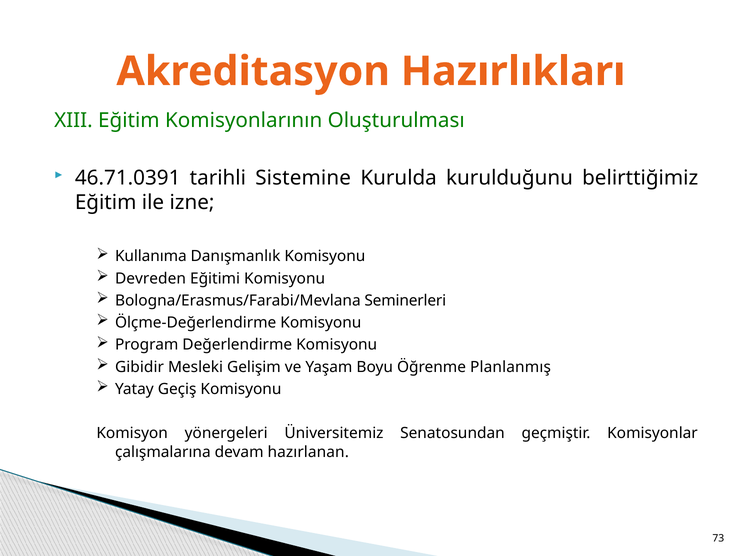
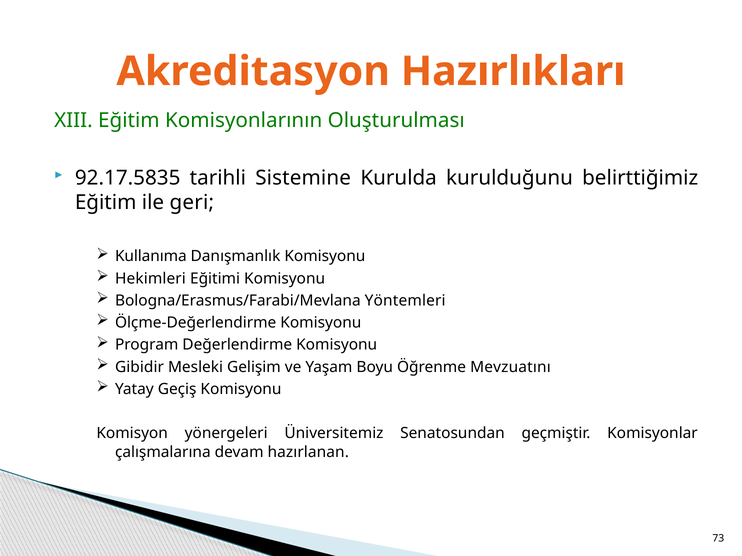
46.71.0391: 46.71.0391 -> 92.17.5835
izne: izne -> geri
Devreden: Devreden -> Hekimleri
Seminerleri: Seminerleri -> Yöntemleri
Planlanmış: Planlanmış -> Mevzuatını
